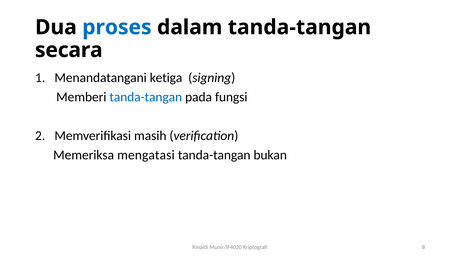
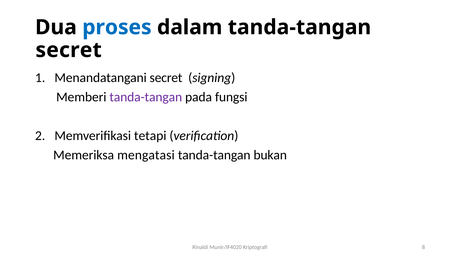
secara at (69, 50): secara -> secret
Menandatangani ketiga: ketiga -> secret
tanda-tangan at (146, 97) colour: blue -> purple
masih: masih -> tetapi
